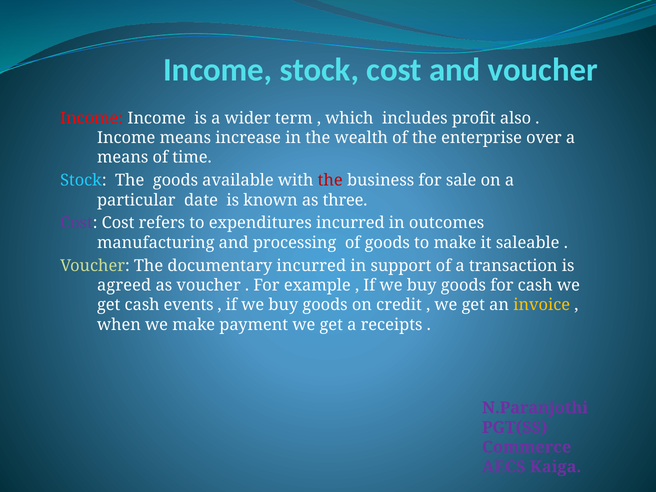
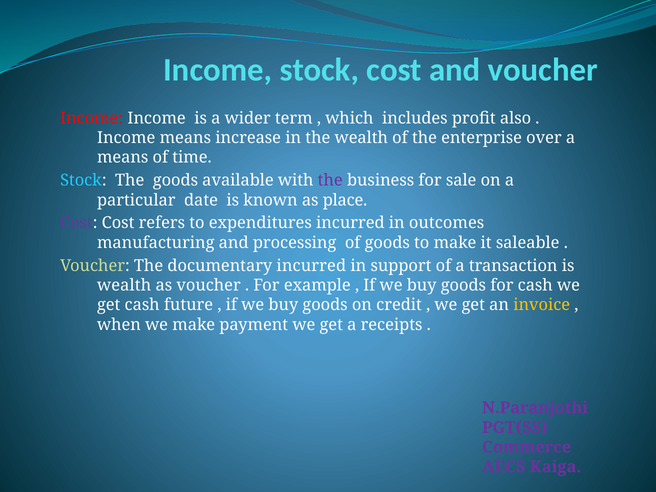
the at (330, 180) colour: red -> purple
three: three -> place
agreed at (124, 285): agreed -> wealth
events: events -> future
